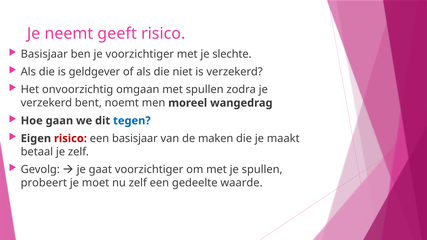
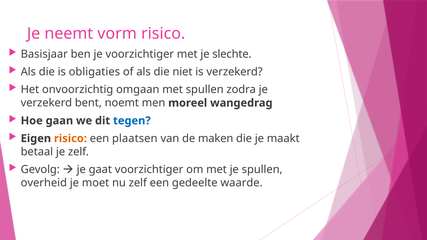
geeft: geeft -> vorm
geldgever: geldgever -> obligaties
risico at (70, 139) colour: red -> orange
een basisjaar: basisjaar -> plaatsen
probeert: probeert -> overheid
